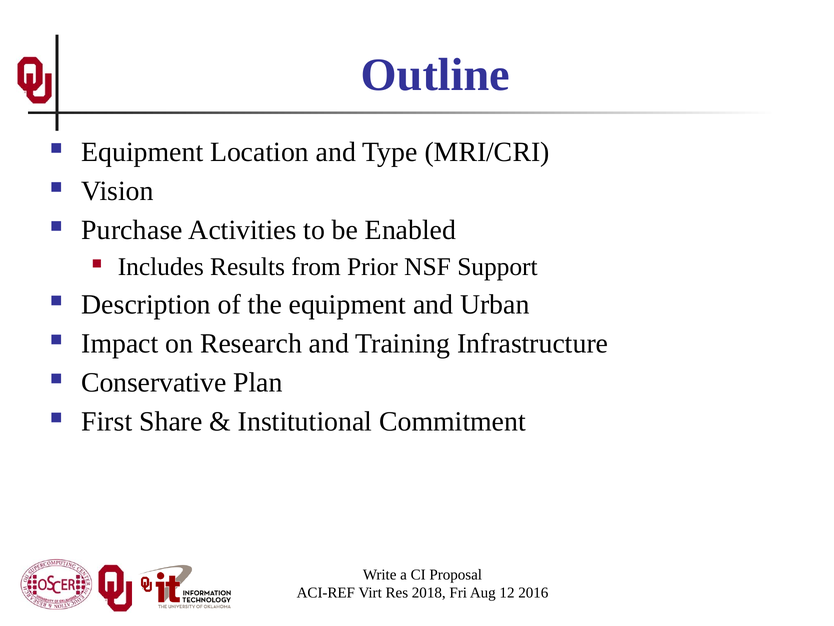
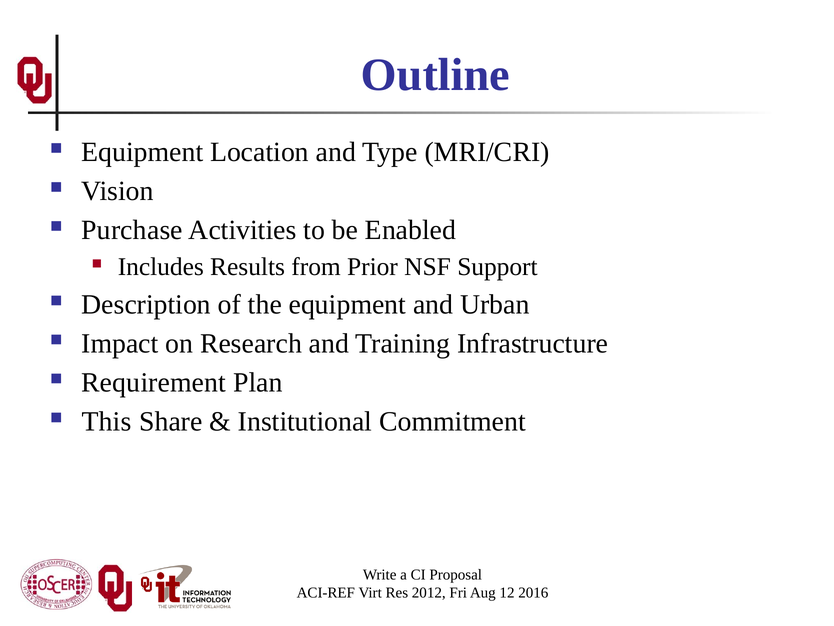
Conservative: Conservative -> Requirement
First: First -> This
2018: 2018 -> 2012
